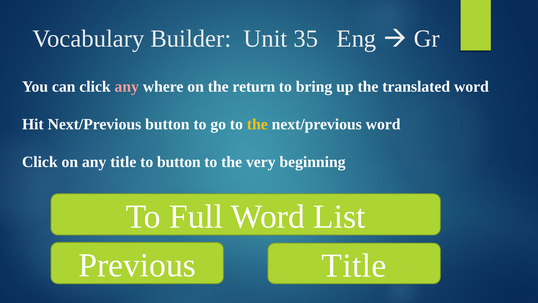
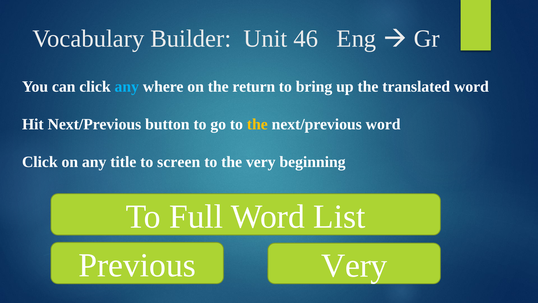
35: 35 -> 46
any at (127, 87) colour: pink -> light blue
to button: button -> screen
Previous Title: Title -> Very
